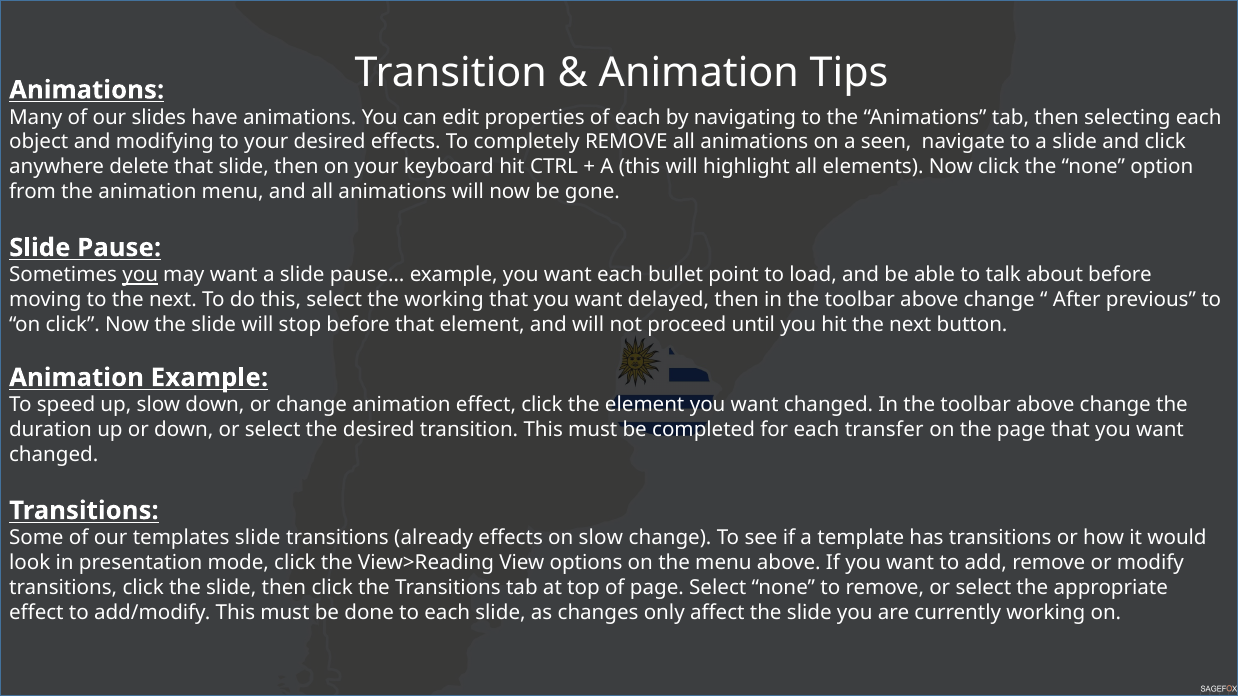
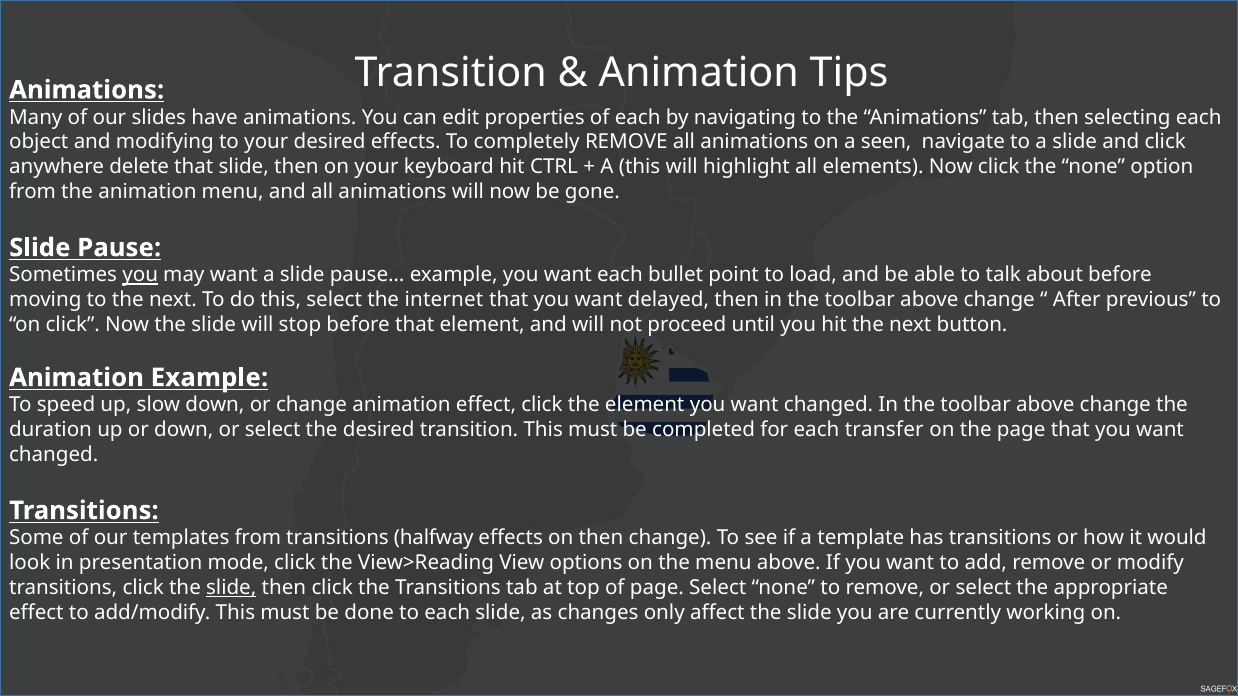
the working: working -> internet
templates slide: slide -> from
already: already -> halfway
on slow: slow -> then
slide at (231, 588) underline: none -> present
